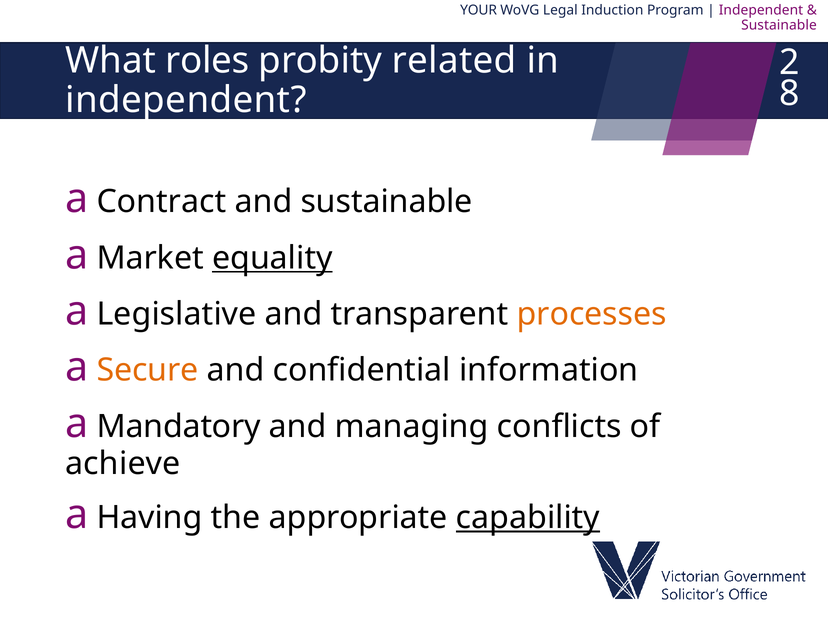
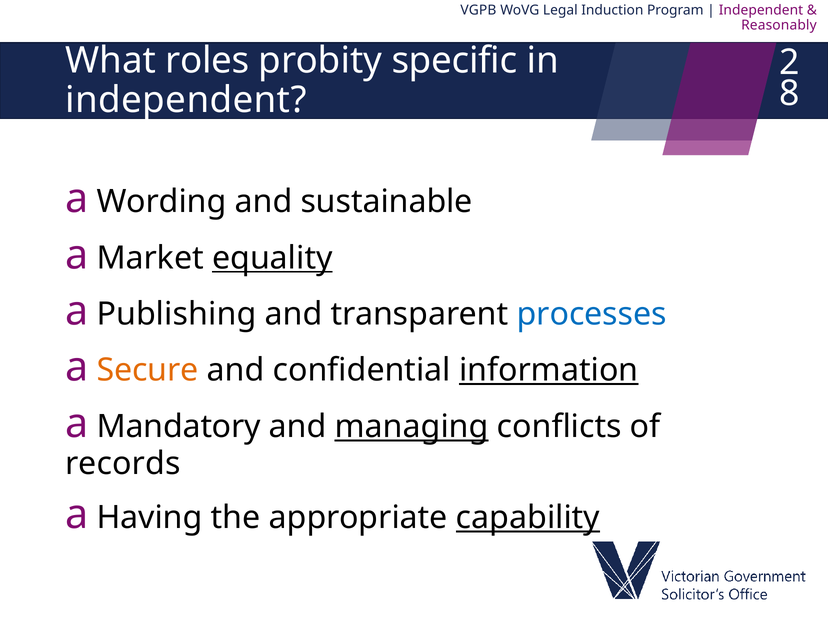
YOUR: YOUR -> VGPB
Sustainable at (779, 25): Sustainable -> Reasonably
related: related -> specific
Contract: Contract -> Wording
Legislative: Legislative -> Publishing
processes colour: orange -> blue
information underline: none -> present
managing underline: none -> present
achieve: achieve -> records
